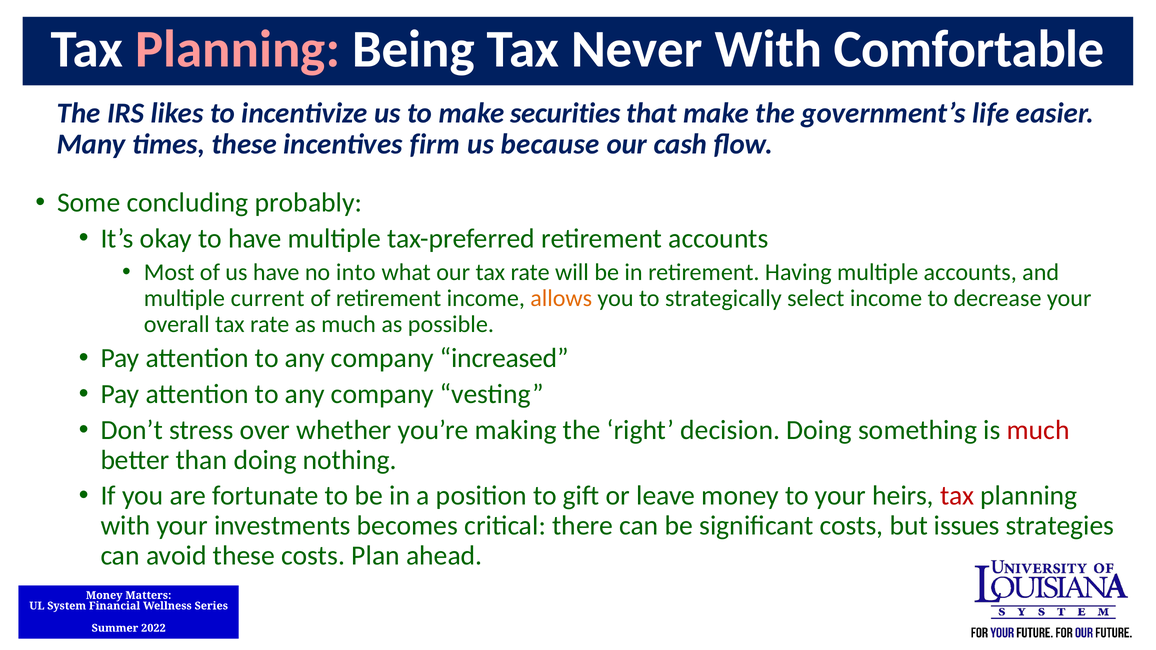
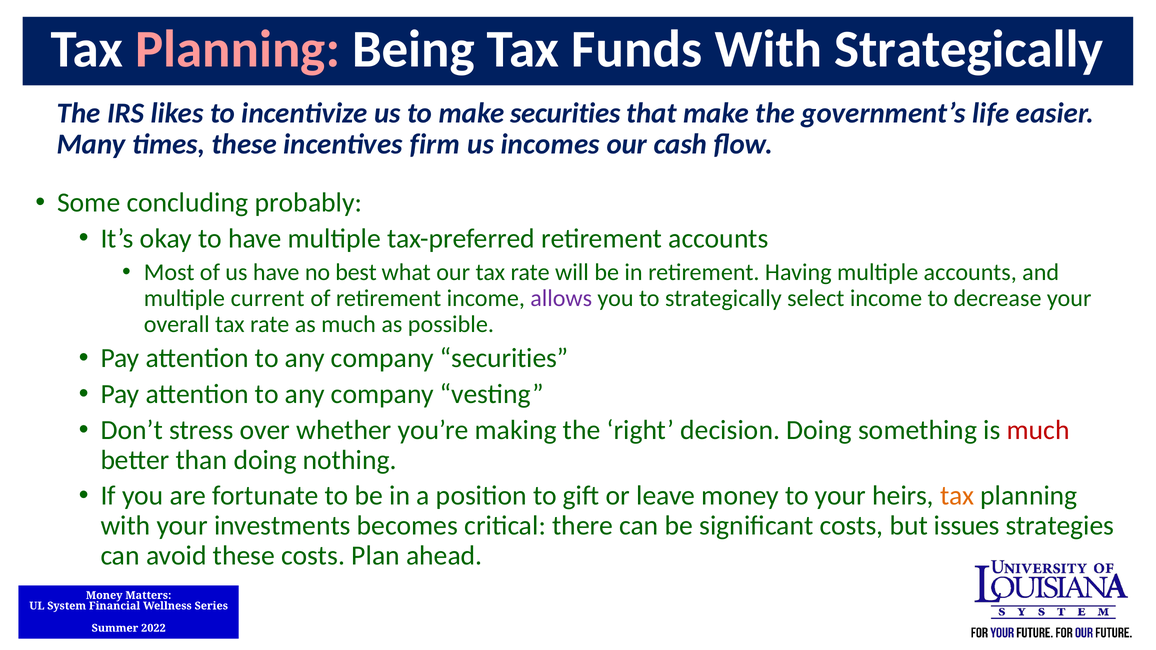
Never: Never -> Funds
With Comfortable: Comfortable -> Strategically
because: because -> incomes
into: into -> best
allows colour: orange -> purple
company increased: increased -> securities
tax at (957, 496) colour: red -> orange
